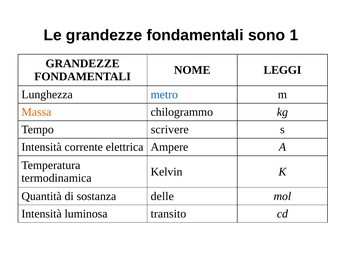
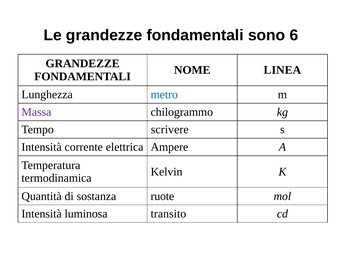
1: 1 -> 6
LEGGI: LEGGI -> LINEA
Massa colour: orange -> purple
delle: delle -> ruote
